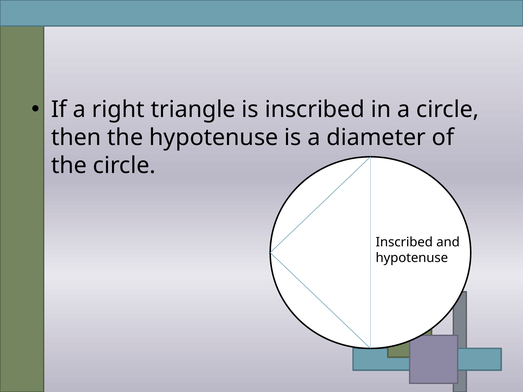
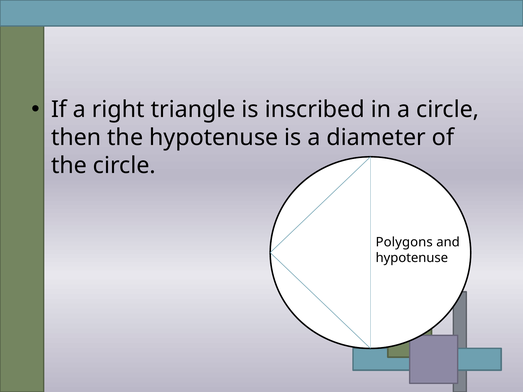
Inscribed at (404, 242): Inscribed -> Polygons
